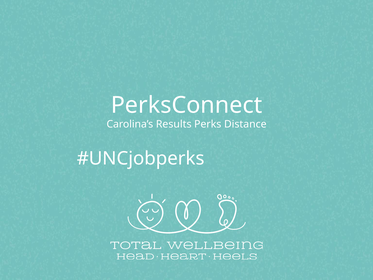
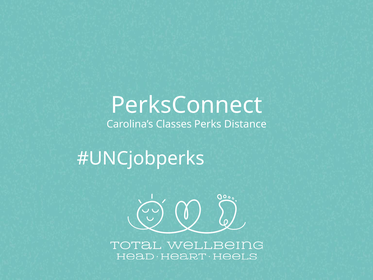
Results: Results -> Classes
